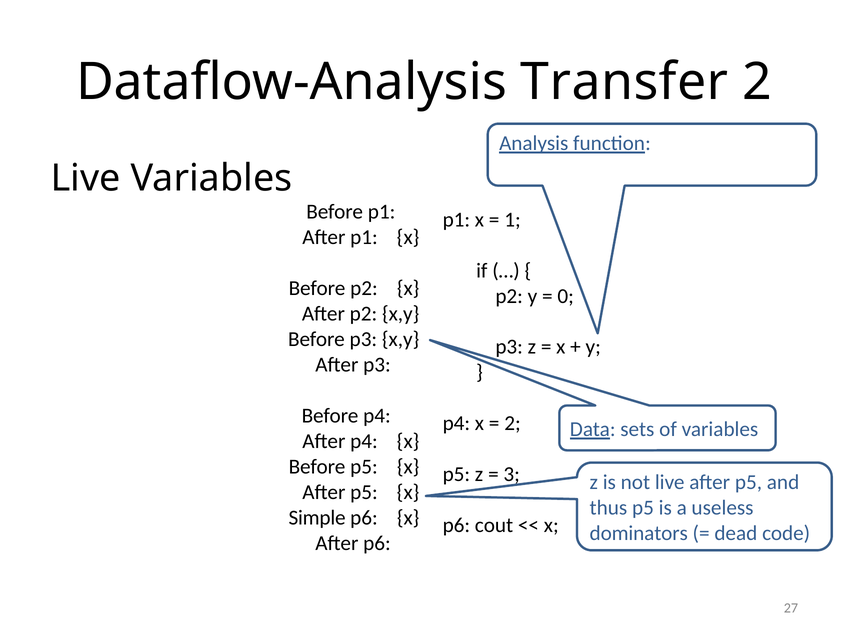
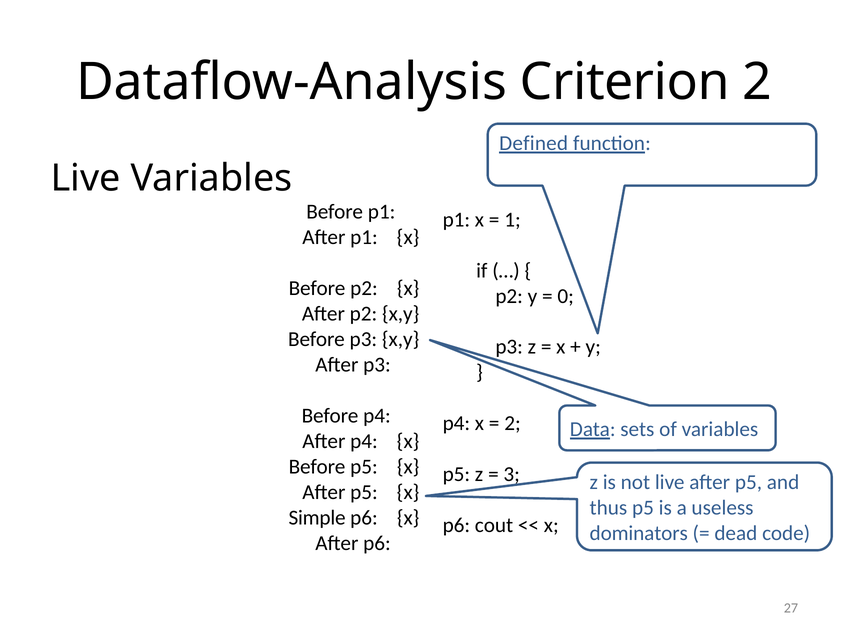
Transfer: Transfer -> Criterion
Analysis: Analysis -> Defined
